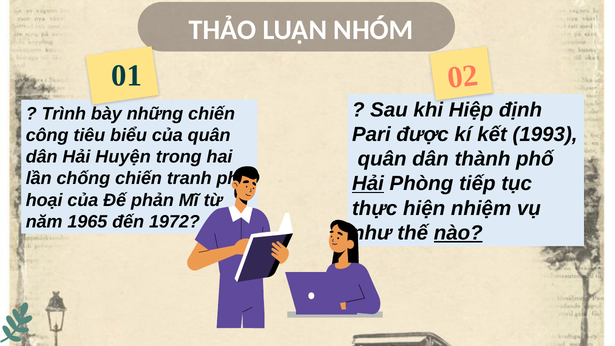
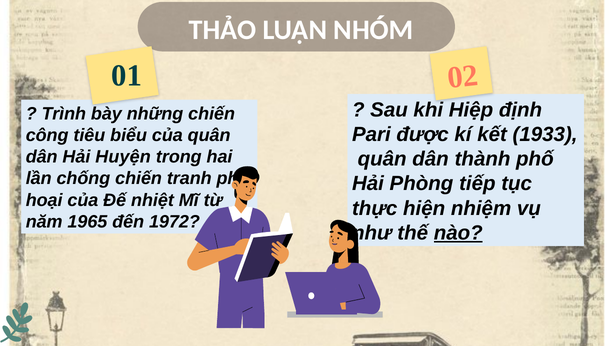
1993: 1993 -> 1933
Hải at (368, 184) underline: present -> none
phản: phản -> nhiệt
